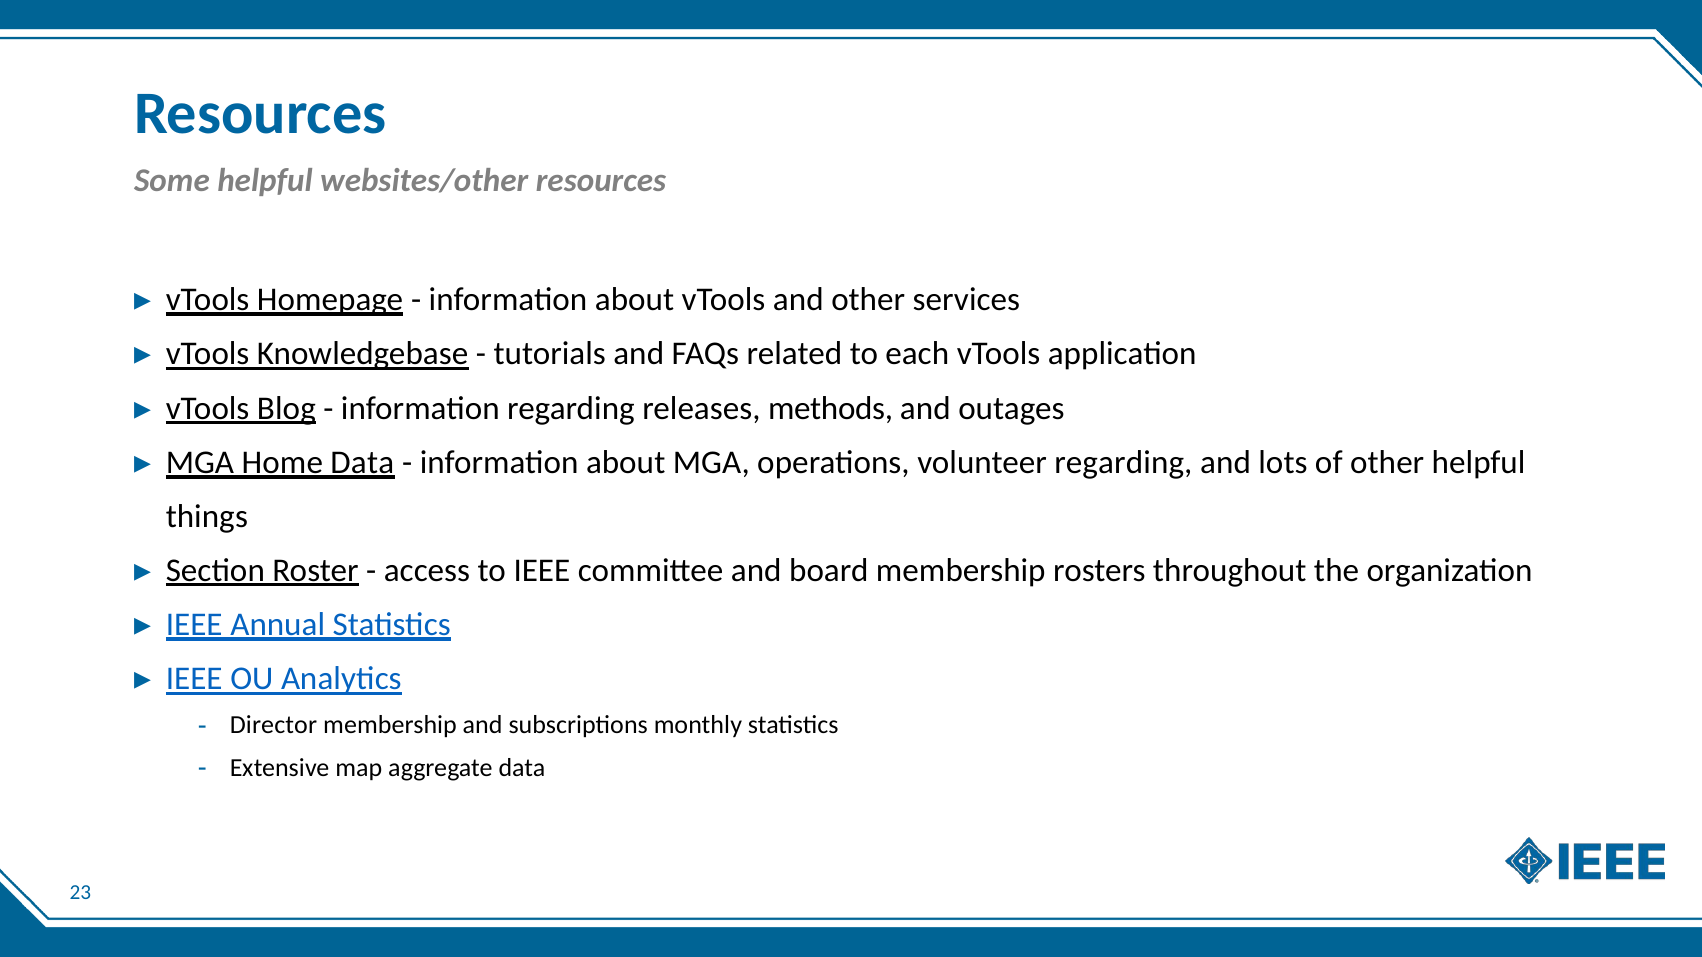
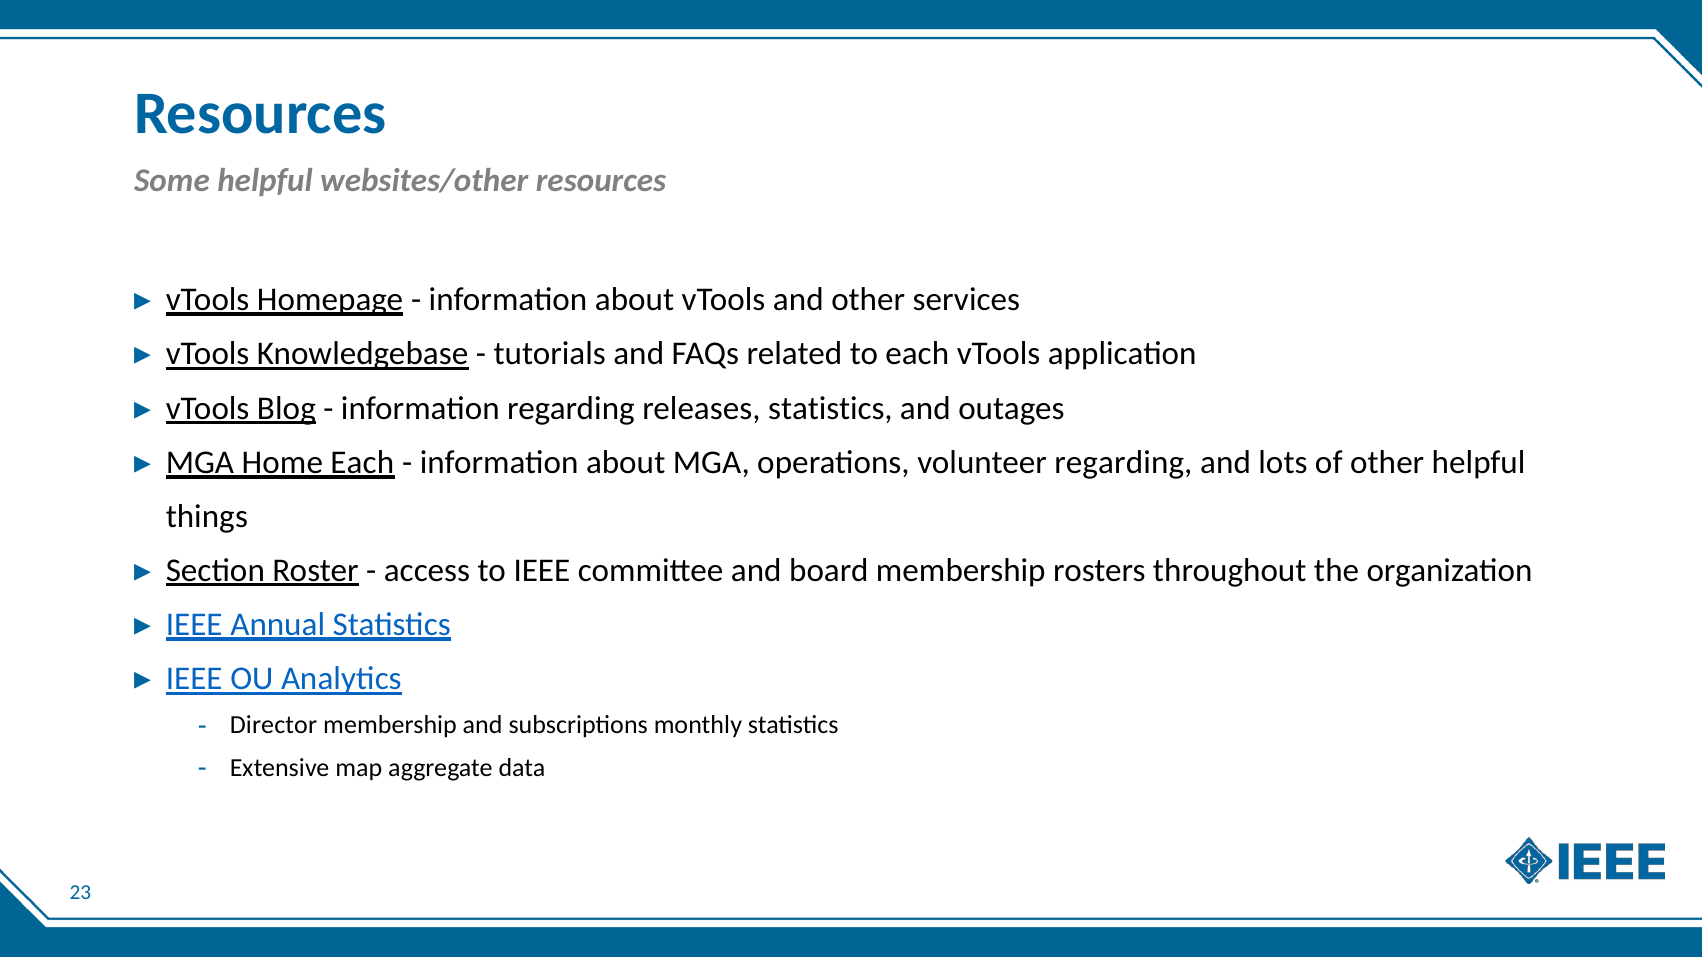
releases methods: methods -> statistics
Home Data: Data -> Each
